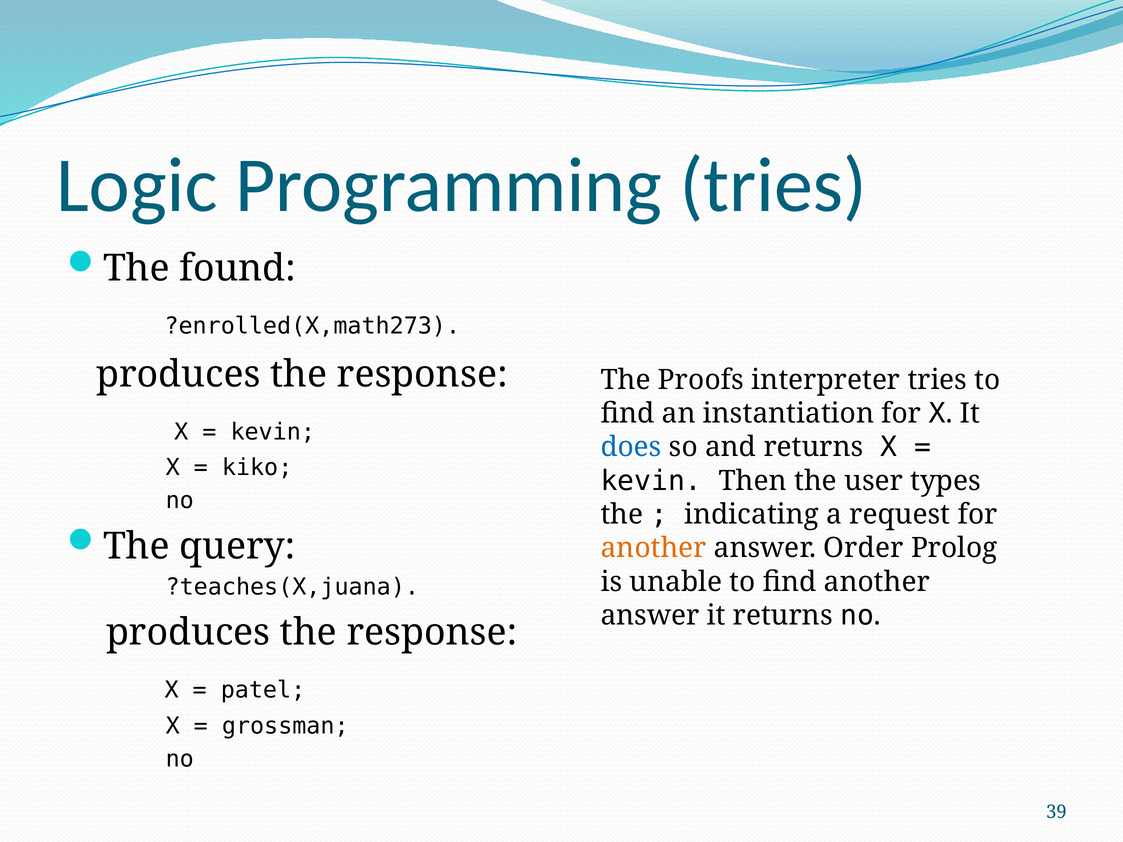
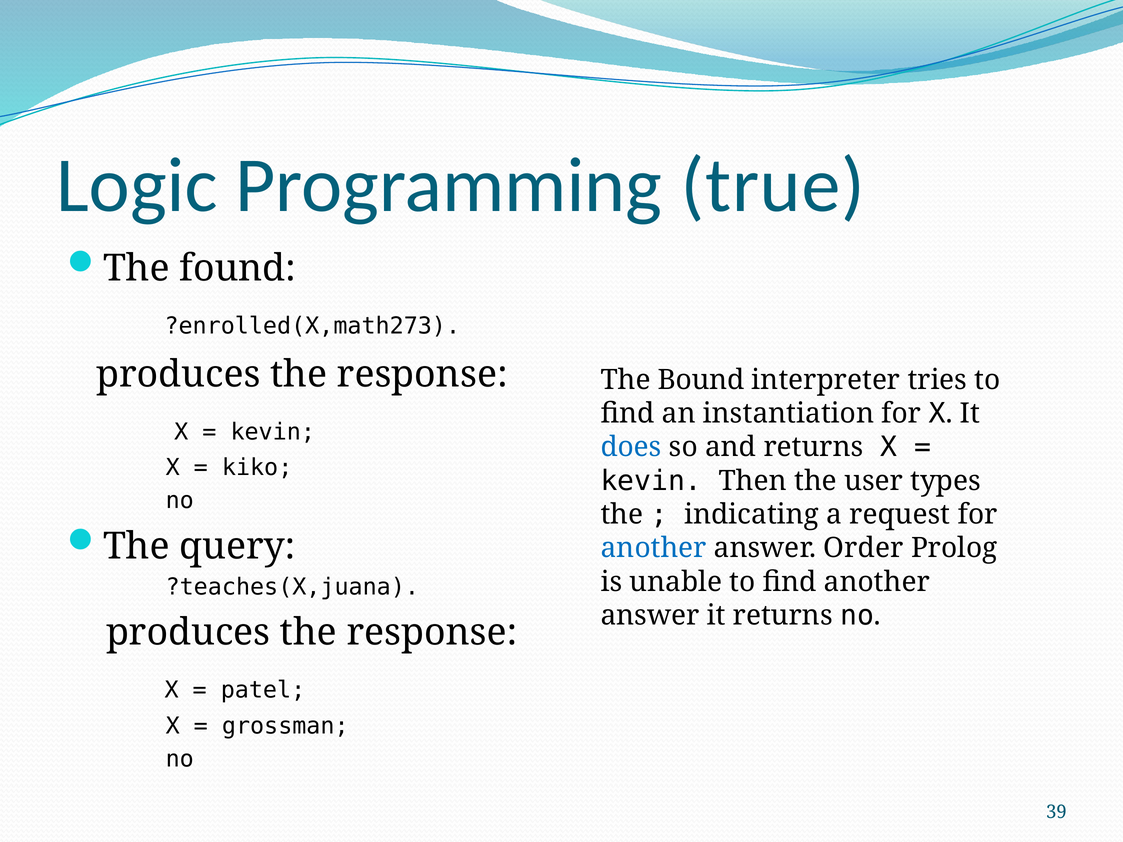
Programming tries: tries -> true
Proofs: Proofs -> Bound
another at (654, 548) colour: orange -> blue
